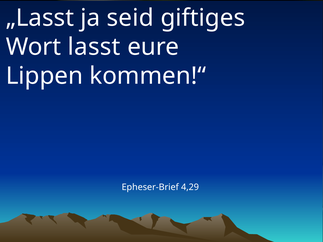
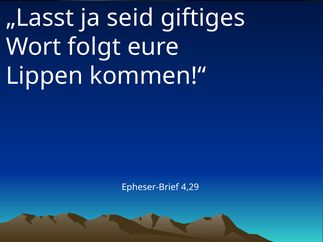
lasst: lasst -> folgt
